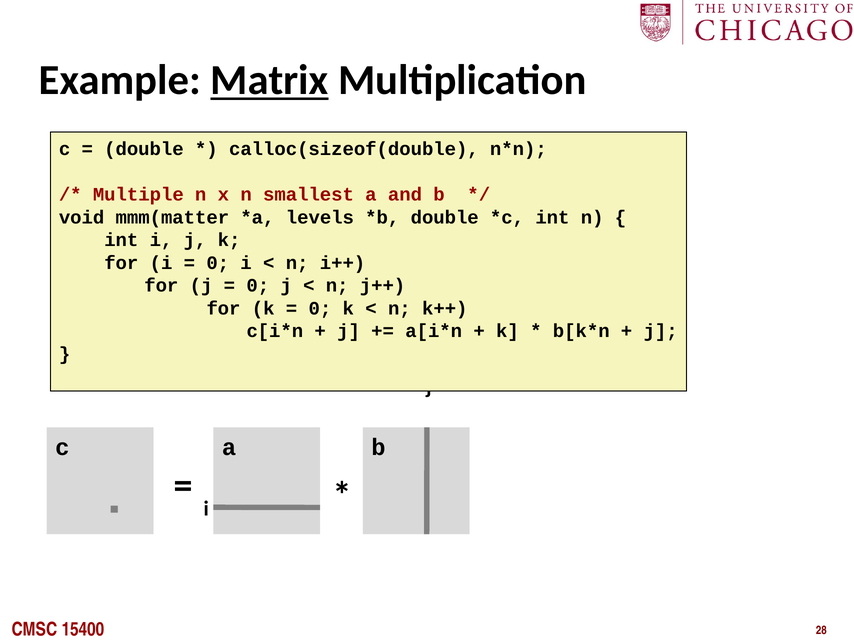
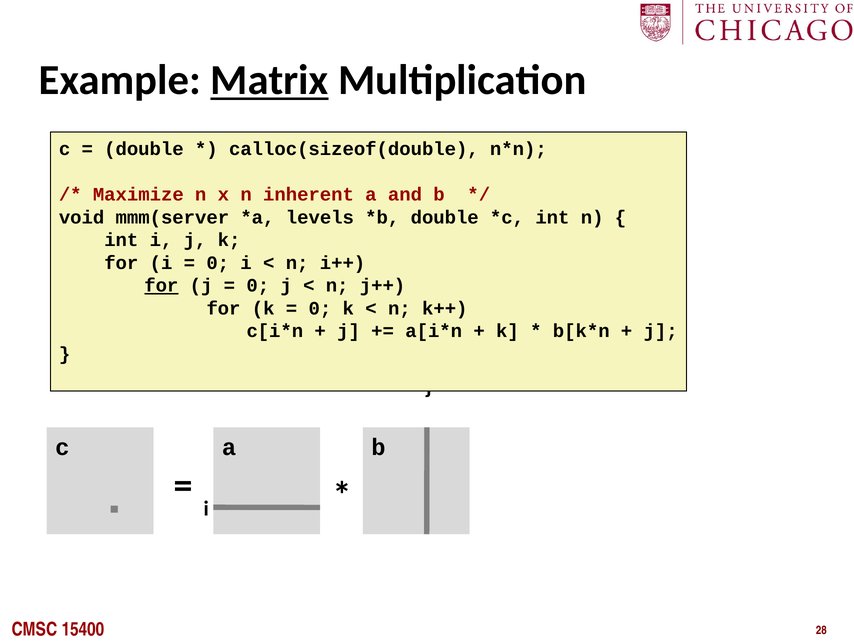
Multiple: Multiple -> Maximize
smallest: smallest -> inherent
mmm(matter: mmm(matter -> mmm(server
for at (161, 285) underline: none -> present
